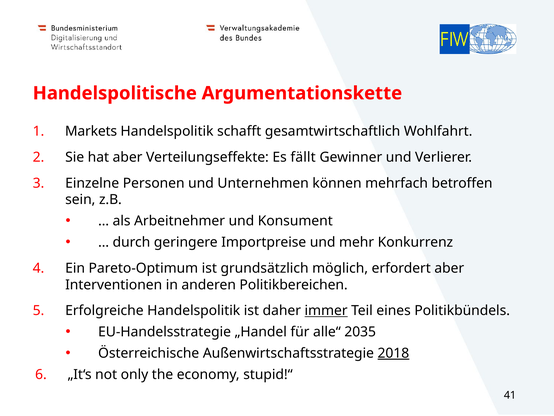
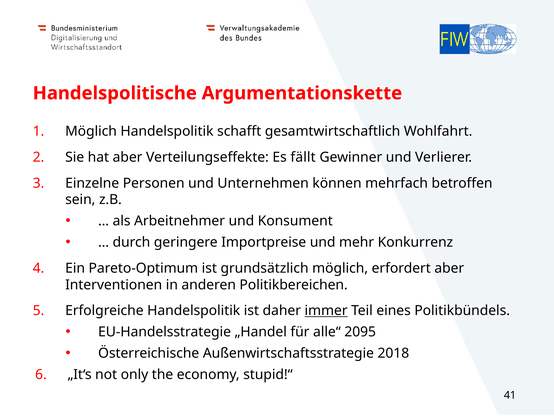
Markets at (91, 131): Markets -> Möglich
2035: 2035 -> 2095
2018 underline: present -> none
